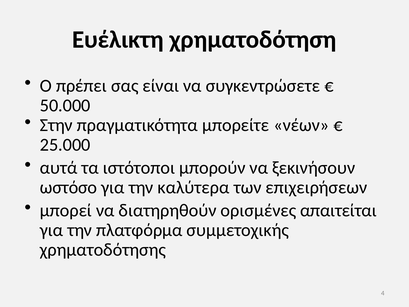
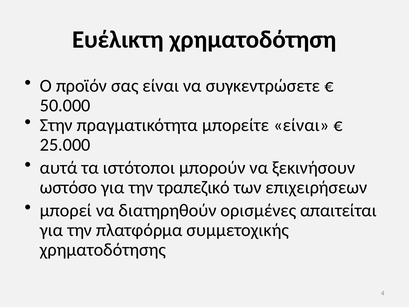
πρέπει: πρέπει -> προϊόν
μπορείτε νέων: νέων -> είναι
καλύτερα: καλύτερα -> τραπεζικό
